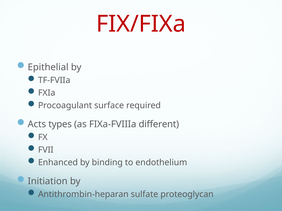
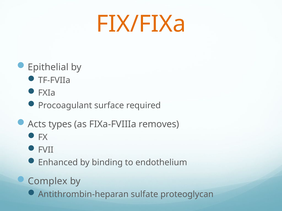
FIX/FIXa colour: red -> orange
different: different -> removes
Initiation: Initiation -> Complex
